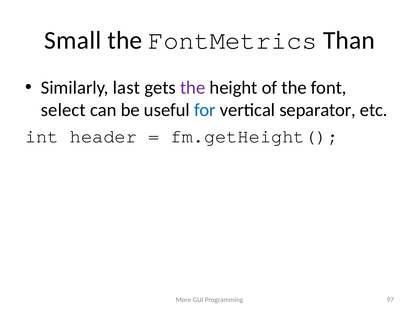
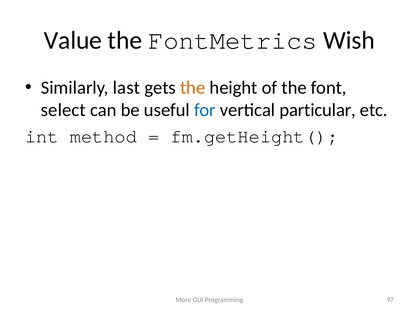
Small: Small -> Value
Than: Than -> Wish
the at (193, 88) colour: purple -> orange
separator: separator -> particular
header: header -> method
